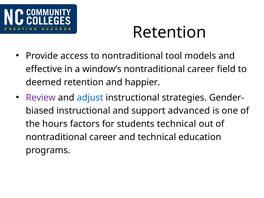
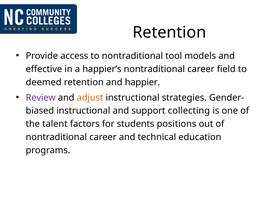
window’s: window’s -> happier’s
adjust colour: blue -> orange
advanced: advanced -> collecting
hours: hours -> talent
students technical: technical -> positions
